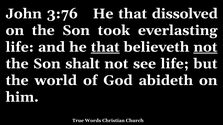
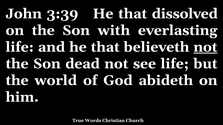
3:76: 3:76 -> 3:39
took: took -> with
that at (105, 47) underline: present -> none
shalt: shalt -> dead
